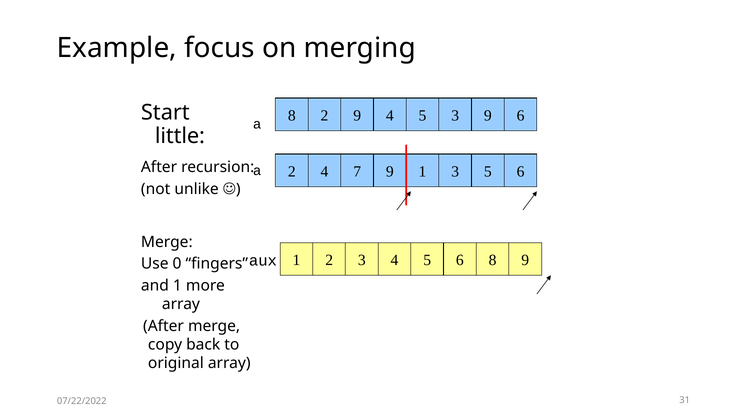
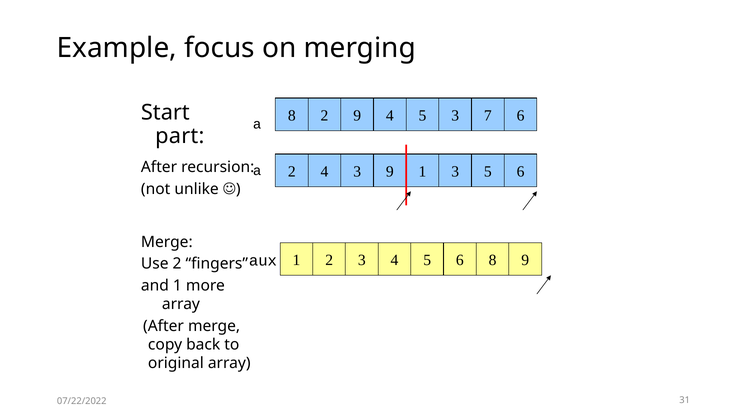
3 9: 9 -> 7
little: little -> part
4 7: 7 -> 3
Use 0: 0 -> 2
